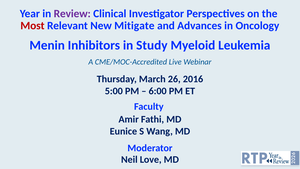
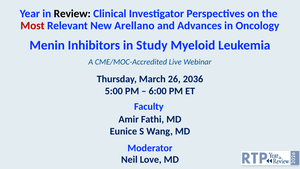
Review colour: purple -> black
Mitigate: Mitigate -> Arellano
2016: 2016 -> 2036
